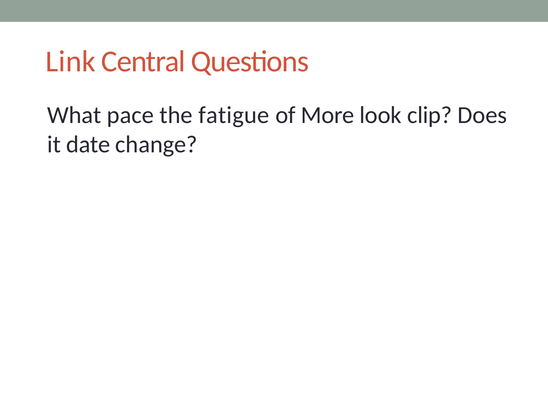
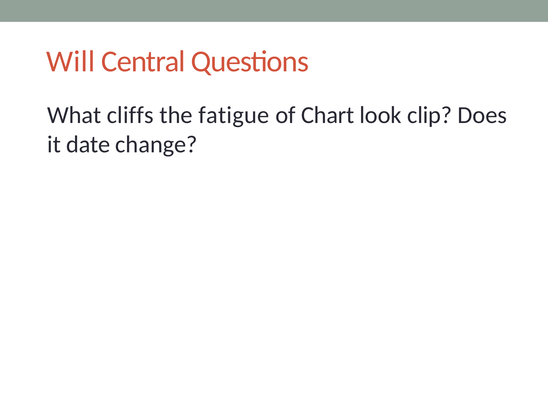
Link: Link -> Will
pace: pace -> cliffs
More: More -> Chart
